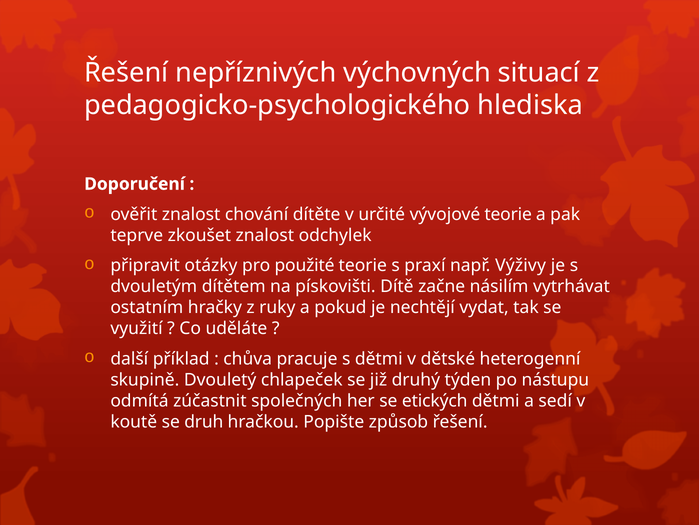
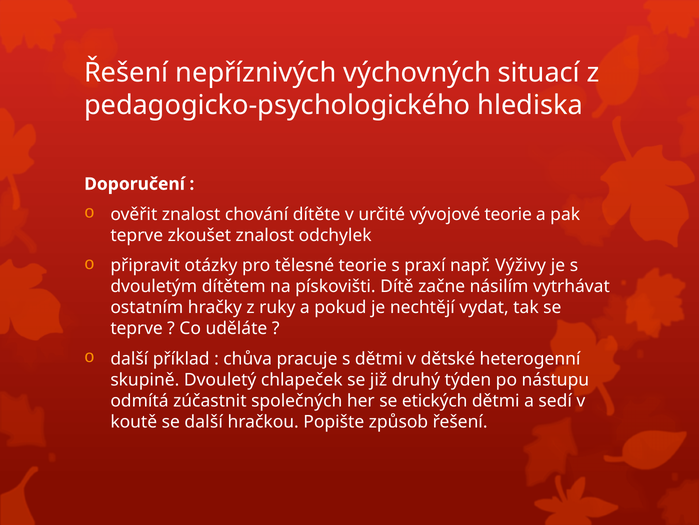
použité: použité -> tělesné
využití at (137, 328): využití -> teprve
se druh: druh -> další
